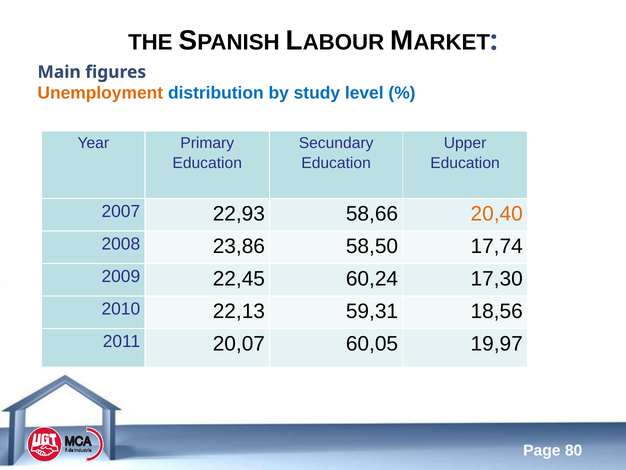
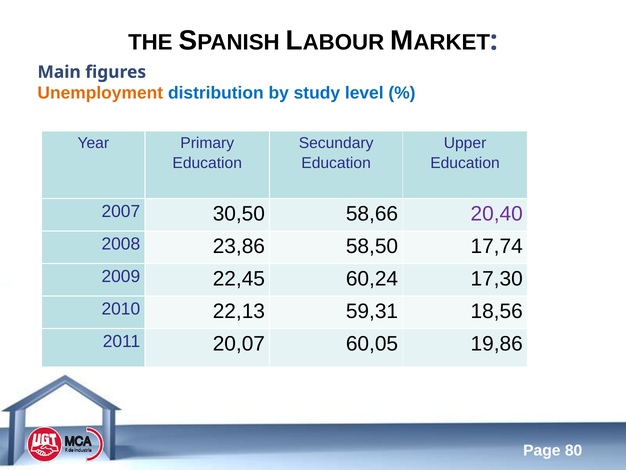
22,93: 22,93 -> 30,50
20,40 colour: orange -> purple
19,97: 19,97 -> 19,86
